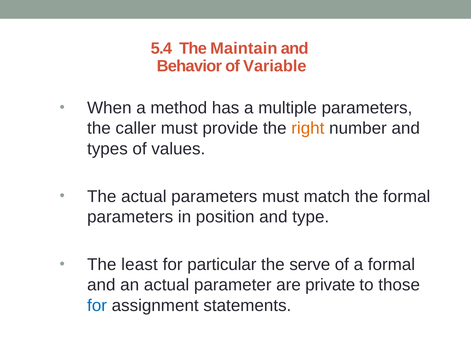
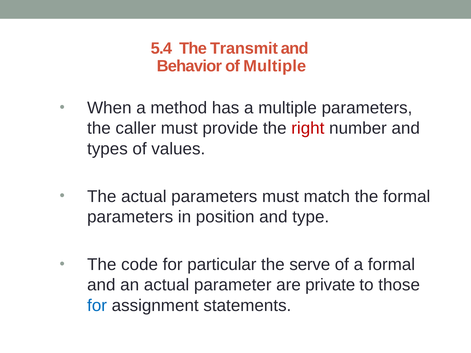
Maintain: Maintain -> Transmit
of Variable: Variable -> Multiple
right colour: orange -> red
least: least -> code
